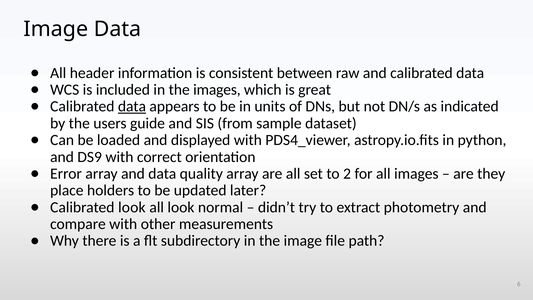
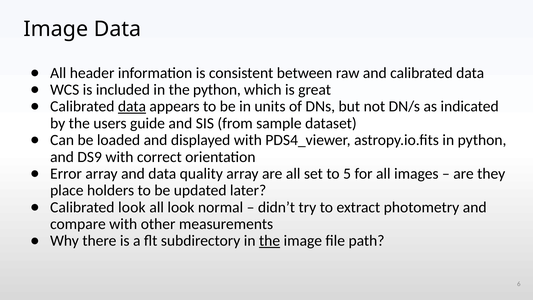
the images: images -> python
2: 2 -> 5
the at (270, 241) underline: none -> present
